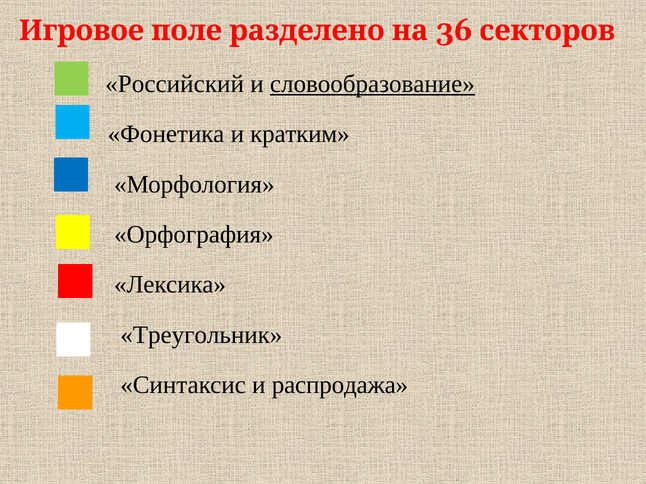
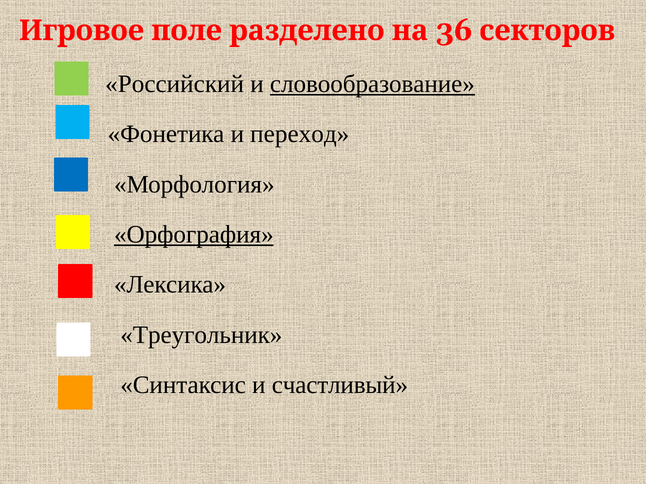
кратким: кратким -> переход
Орфография underline: none -> present
распродажа: распродажа -> счастливый
